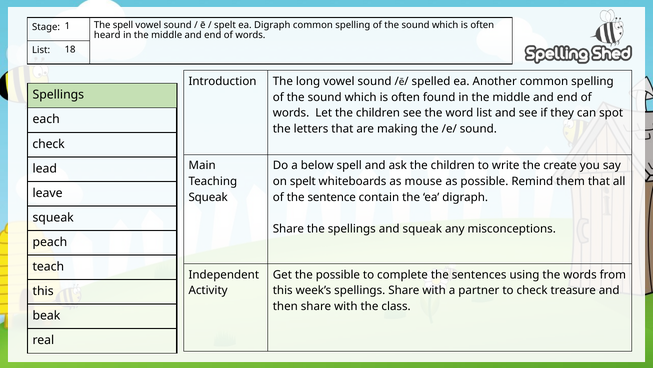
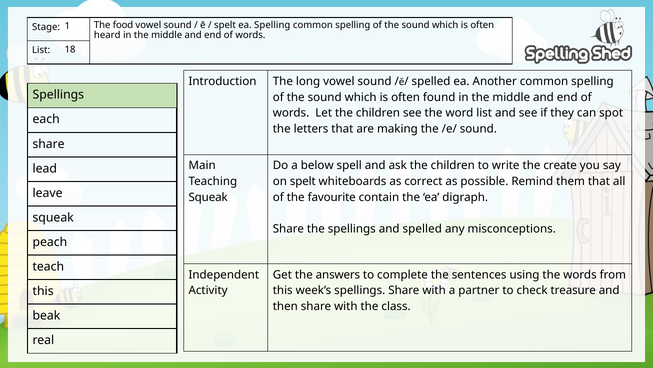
The spell: spell -> food
spelt ea Digraph: Digraph -> Spelling
check at (49, 144): check -> share
mouse: mouse -> correct
sentence: sentence -> favourite
and squeak: squeak -> spelled
the possible: possible -> answers
